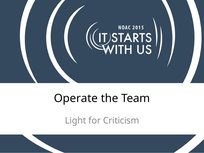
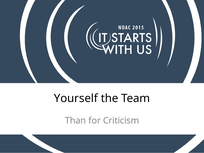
Operate: Operate -> Yourself
Light: Light -> Than
